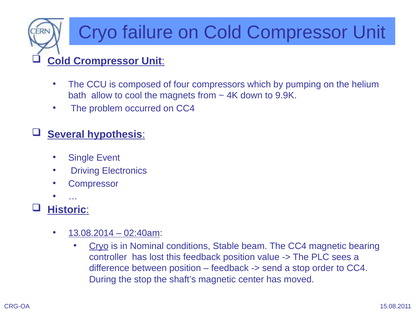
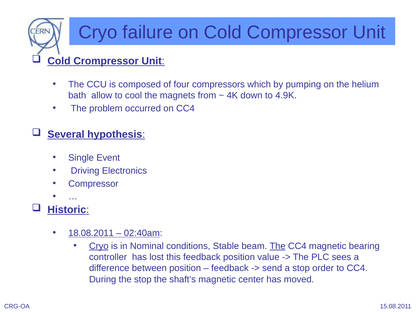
9.9K: 9.9K -> 4.9K
13.08.2014: 13.08.2014 -> 18.08.2011
The at (278, 246) underline: none -> present
